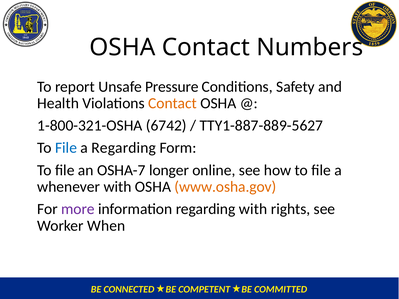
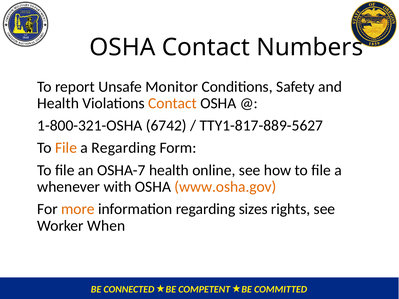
Pressure: Pressure -> Monitor
TTY1-887-889-5627: TTY1-887-889-5627 -> TTY1-817-889-5627
File at (66, 148) colour: blue -> orange
OSHA-7 longer: longer -> health
more colour: purple -> orange
regarding with: with -> sizes
